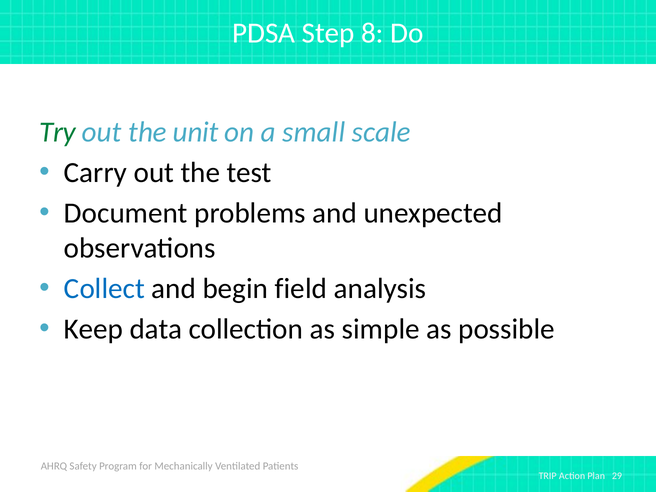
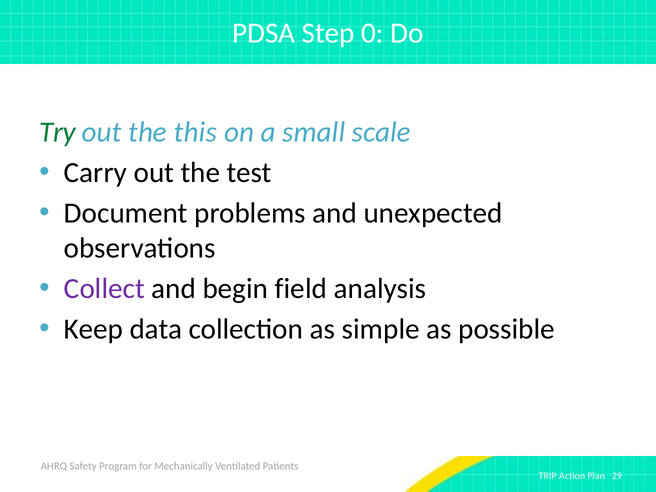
8: 8 -> 0
unit: unit -> this
Collect colour: blue -> purple
